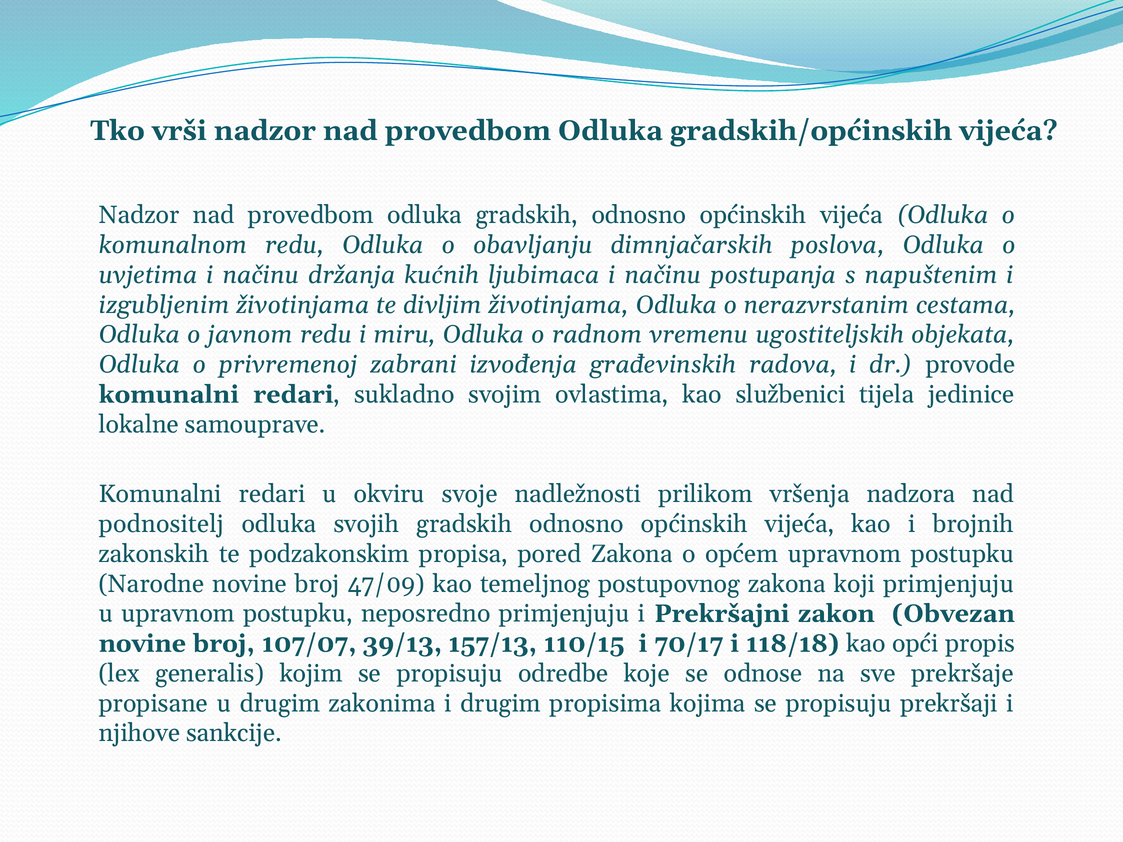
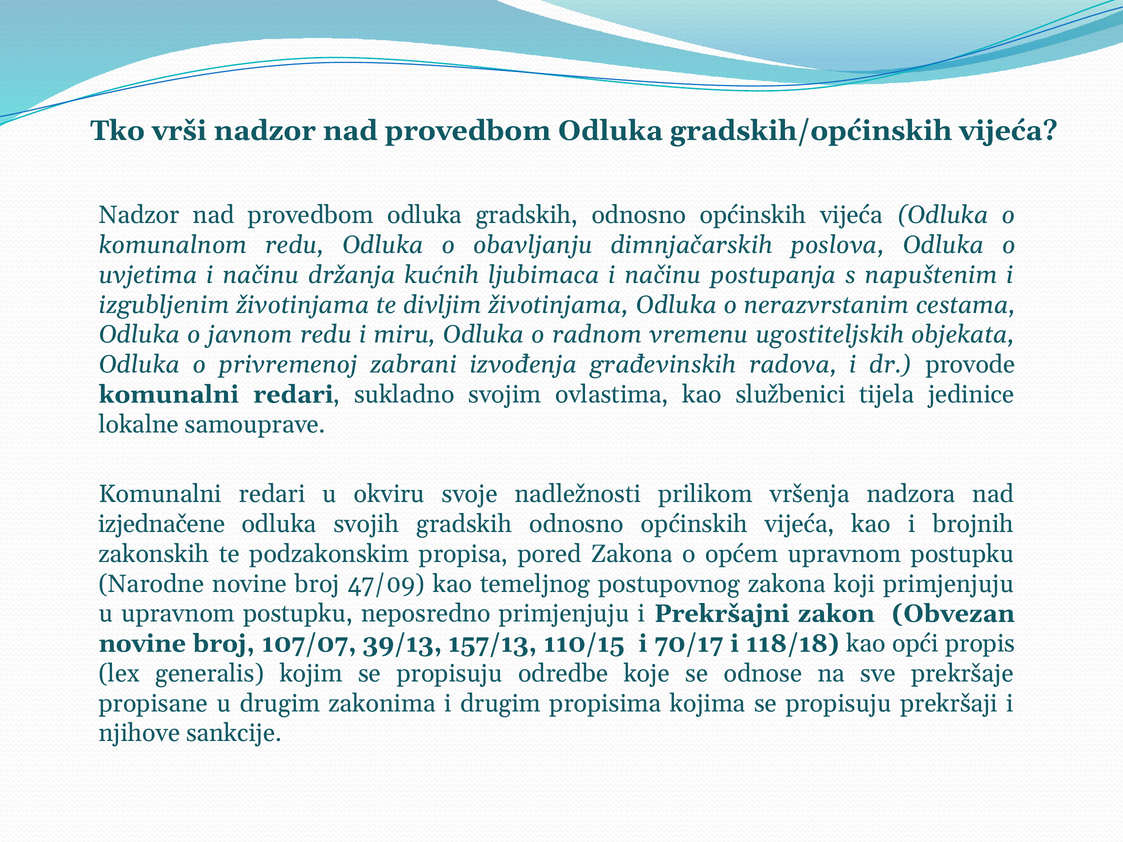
podnositelj: podnositelj -> izjednačene
